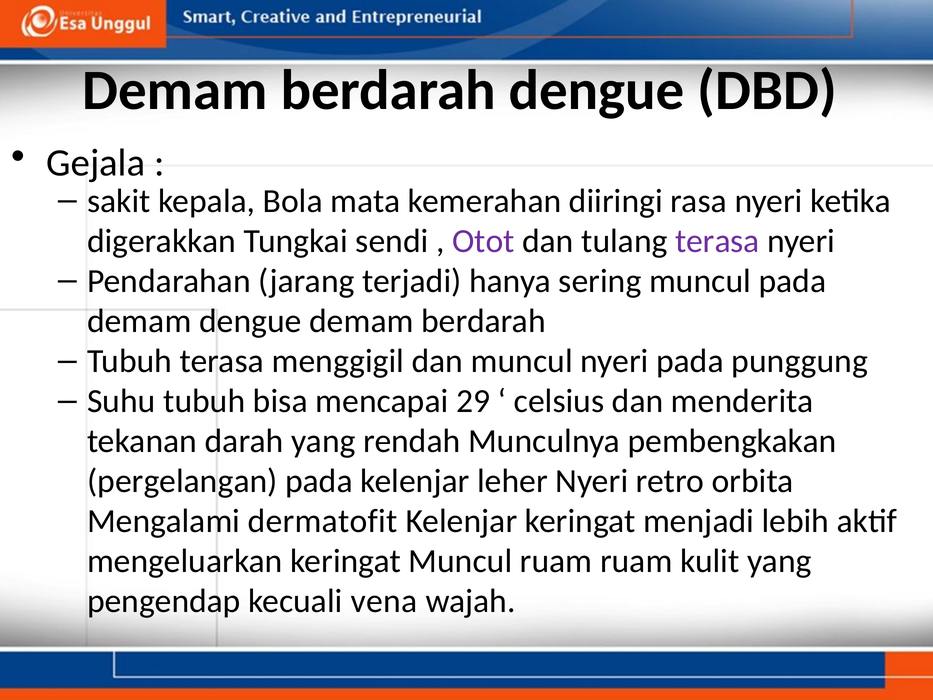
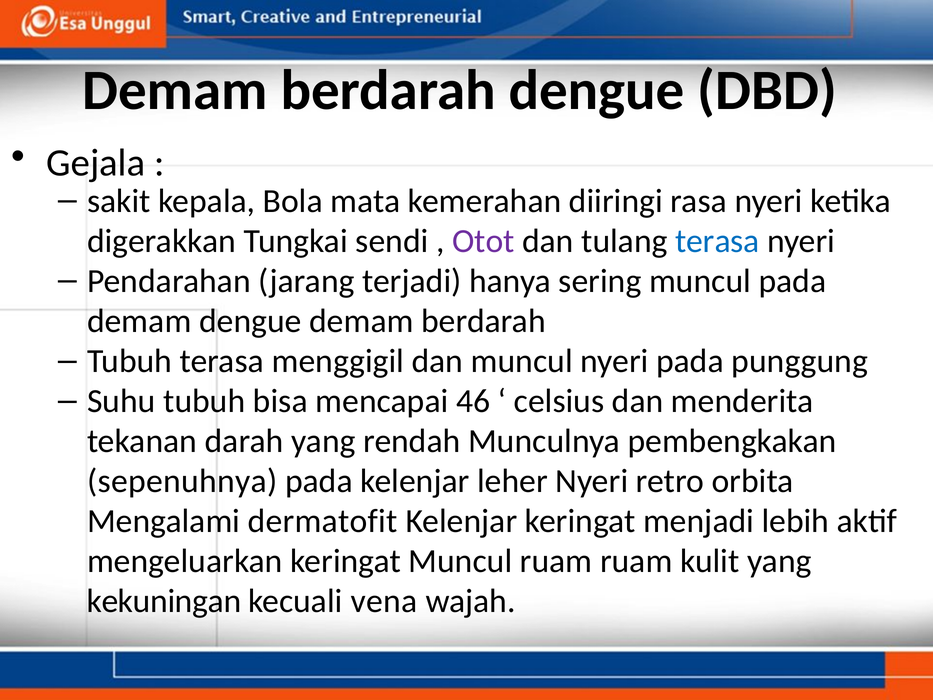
terasa at (717, 241) colour: purple -> blue
29: 29 -> 46
pergelangan: pergelangan -> sepenuhnya
pengendap: pengendap -> kekuningan
